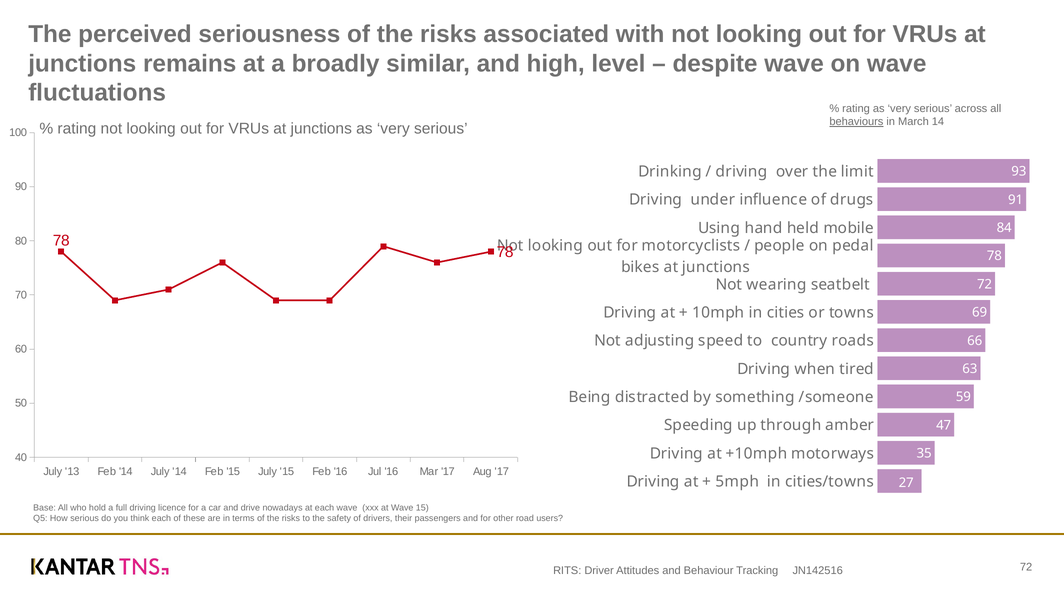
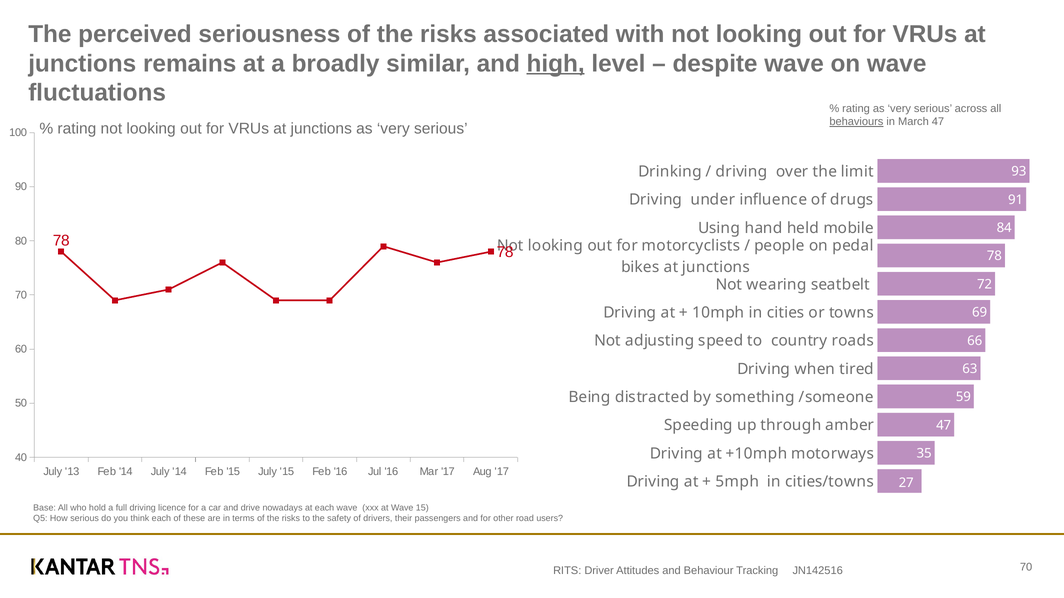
high underline: none -> present
March 14: 14 -> 47
72 at (1026, 567): 72 -> 70
